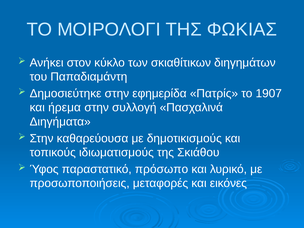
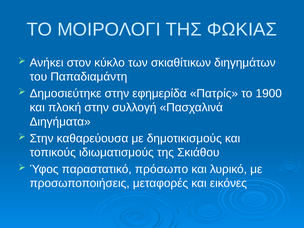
1907: 1907 -> 1900
ήρεμα: ήρεμα -> πλοκή
